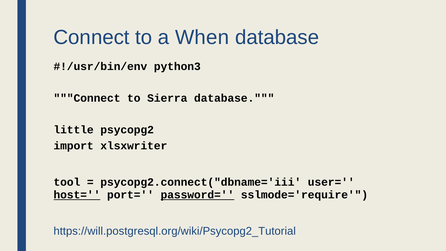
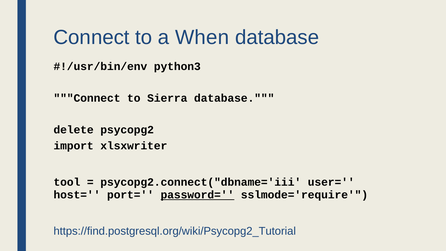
little: little -> delete
host= underline: present -> none
https://will.postgresql.org/wiki/Psycopg2_Tutorial: https://will.postgresql.org/wiki/Psycopg2_Tutorial -> https://find.postgresql.org/wiki/Psycopg2_Tutorial
